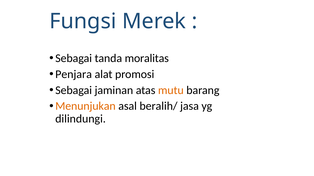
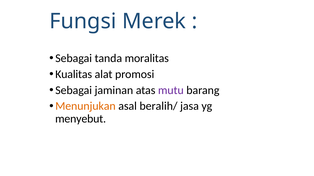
Penjara: Penjara -> Kualitas
mutu colour: orange -> purple
dilindungi: dilindungi -> menyebut
